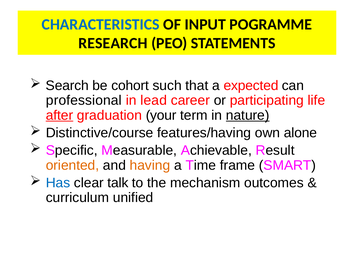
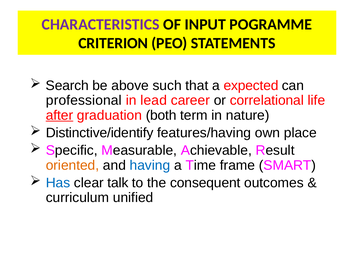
CHARACTERISTICS colour: blue -> purple
RESEARCH: RESEARCH -> CRITERION
cohort: cohort -> above
participating: participating -> correlational
your: your -> both
nature underline: present -> none
Distinctive/course: Distinctive/course -> Distinctive/identify
alone: alone -> place
having colour: orange -> blue
mechanism: mechanism -> consequent
